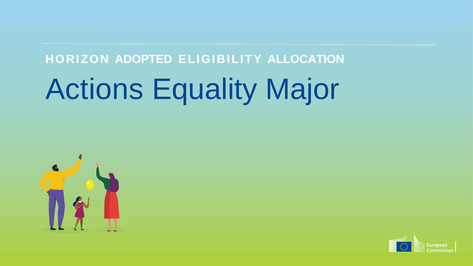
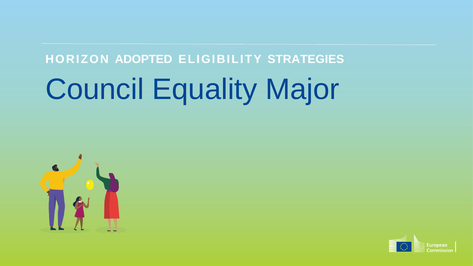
ALLOCATION: ALLOCATION -> STRATEGIES
Actions: Actions -> Council
